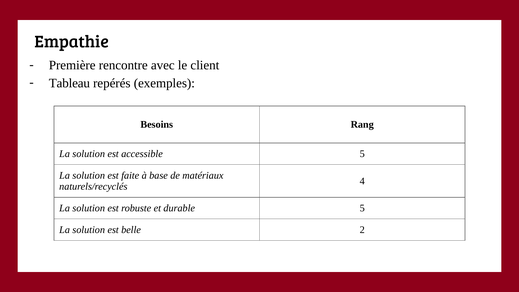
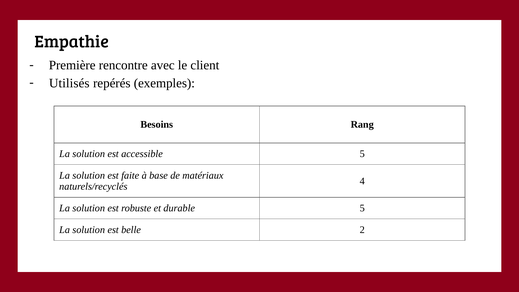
Tableau: Tableau -> Utilisés
